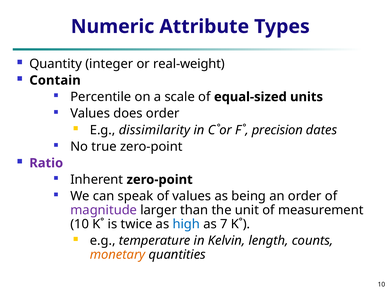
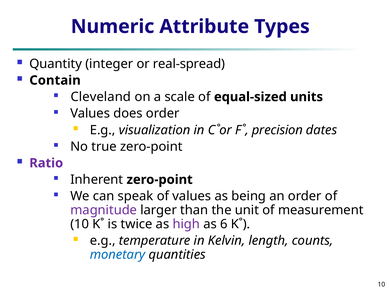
real-weight: real-weight -> real-spread
Percentile: Percentile -> Cleveland
dissimilarity: dissimilarity -> visualization
high colour: blue -> purple
7: 7 -> 6
monetary colour: orange -> blue
